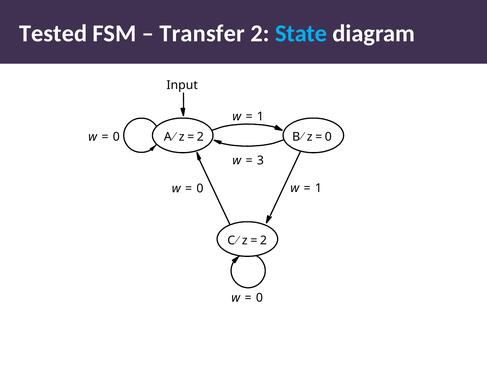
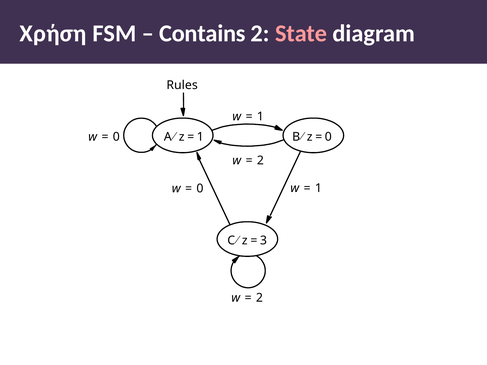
Tested: Tested -> Χρήση
Transfer: Transfer -> Contains
State colour: light blue -> pink
Input: Input -> Rules
A z 2: 2 -> 1
3 at (260, 161): 3 -> 2
C z 2: 2 -> 3
0 at (259, 298): 0 -> 2
